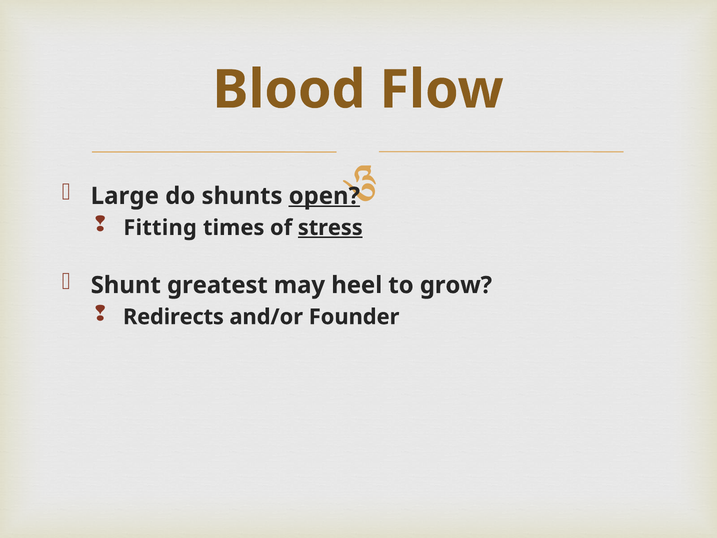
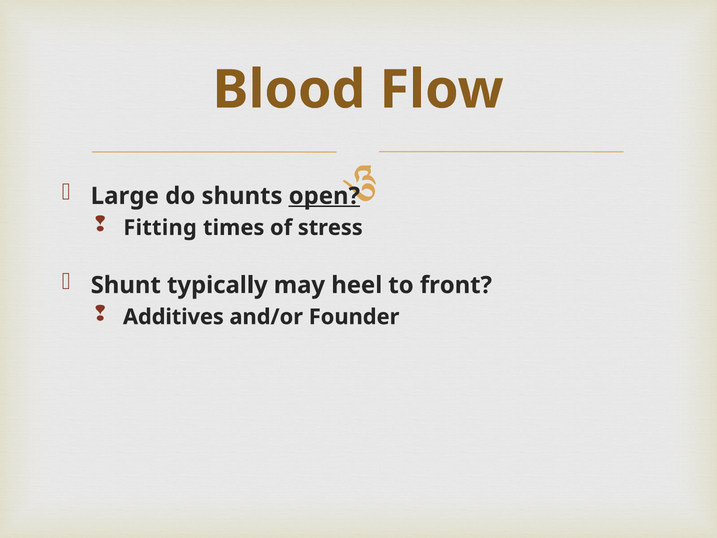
stress underline: present -> none
greatest: greatest -> typically
grow: grow -> front
Redirects: Redirects -> Additives
